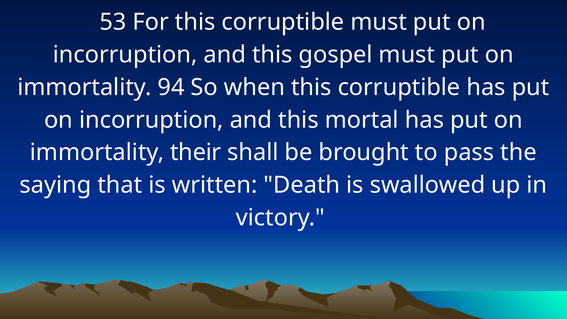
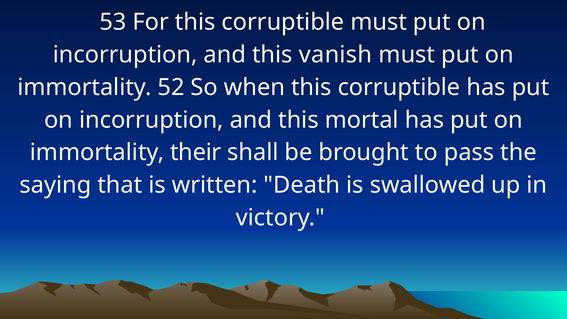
gospel: gospel -> vanish
94: 94 -> 52
